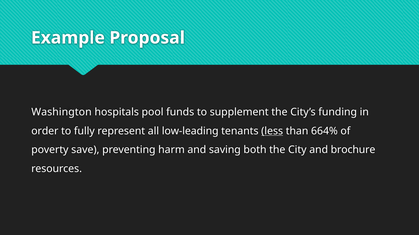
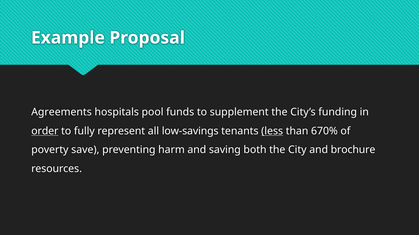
Washington: Washington -> Agreements
order underline: none -> present
low-leading: low-leading -> low-savings
664%: 664% -> 670%
